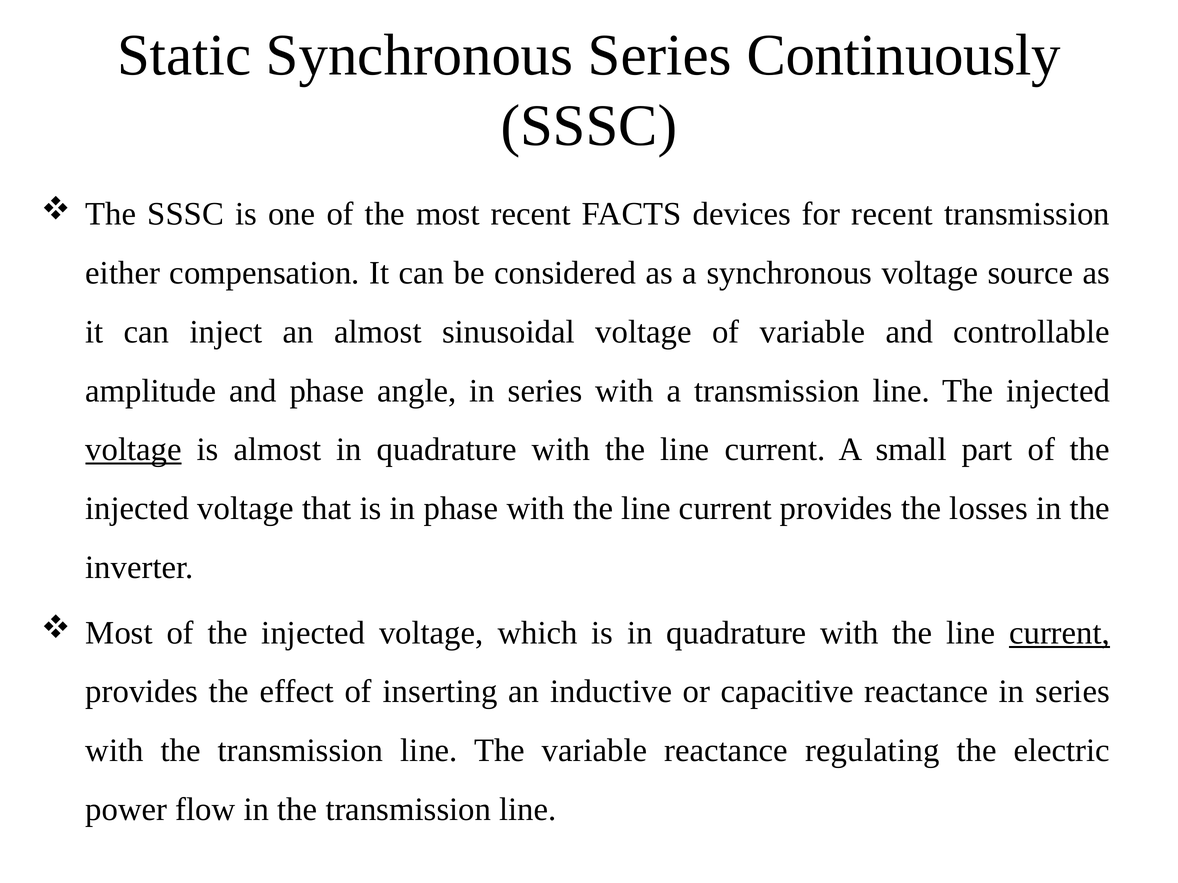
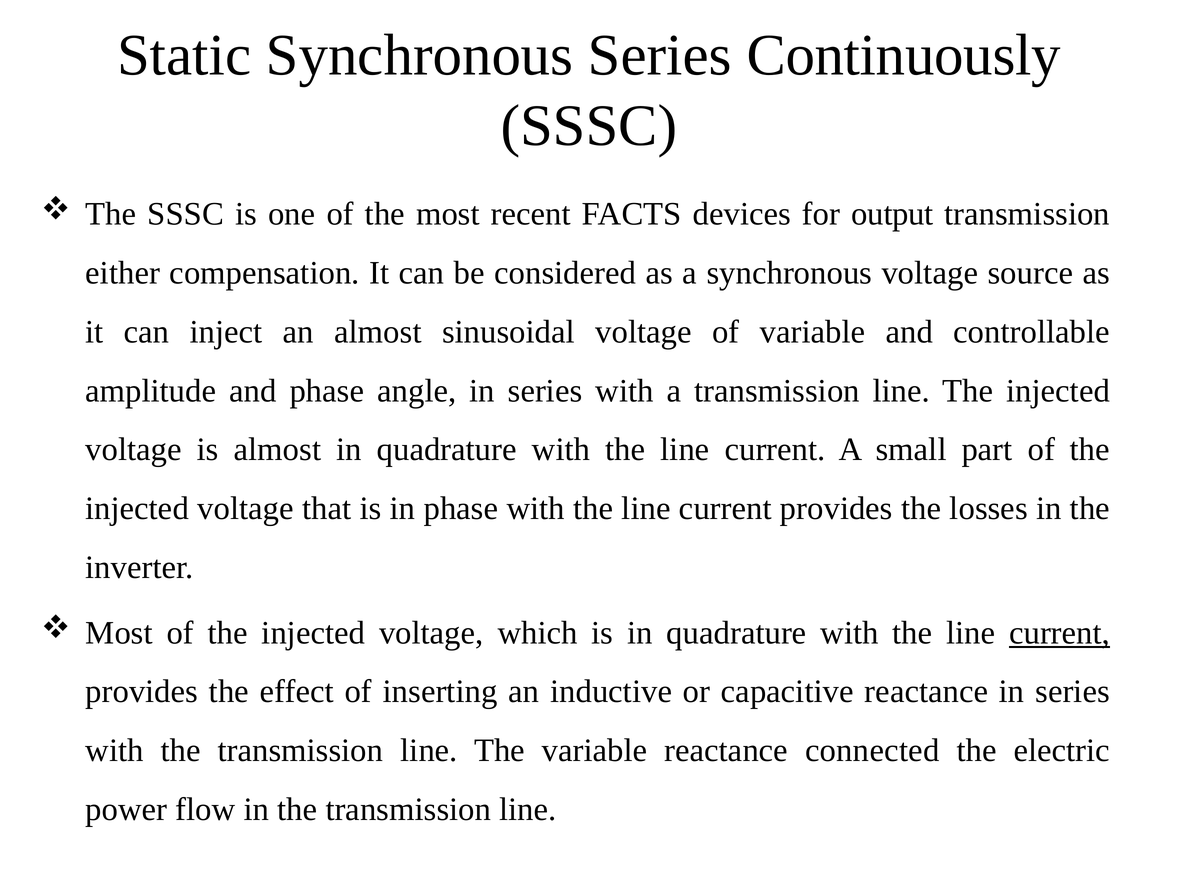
for recent: recent -> output
voltage at (134, 450) underline: present -> none
regulating: regulating -> connected
